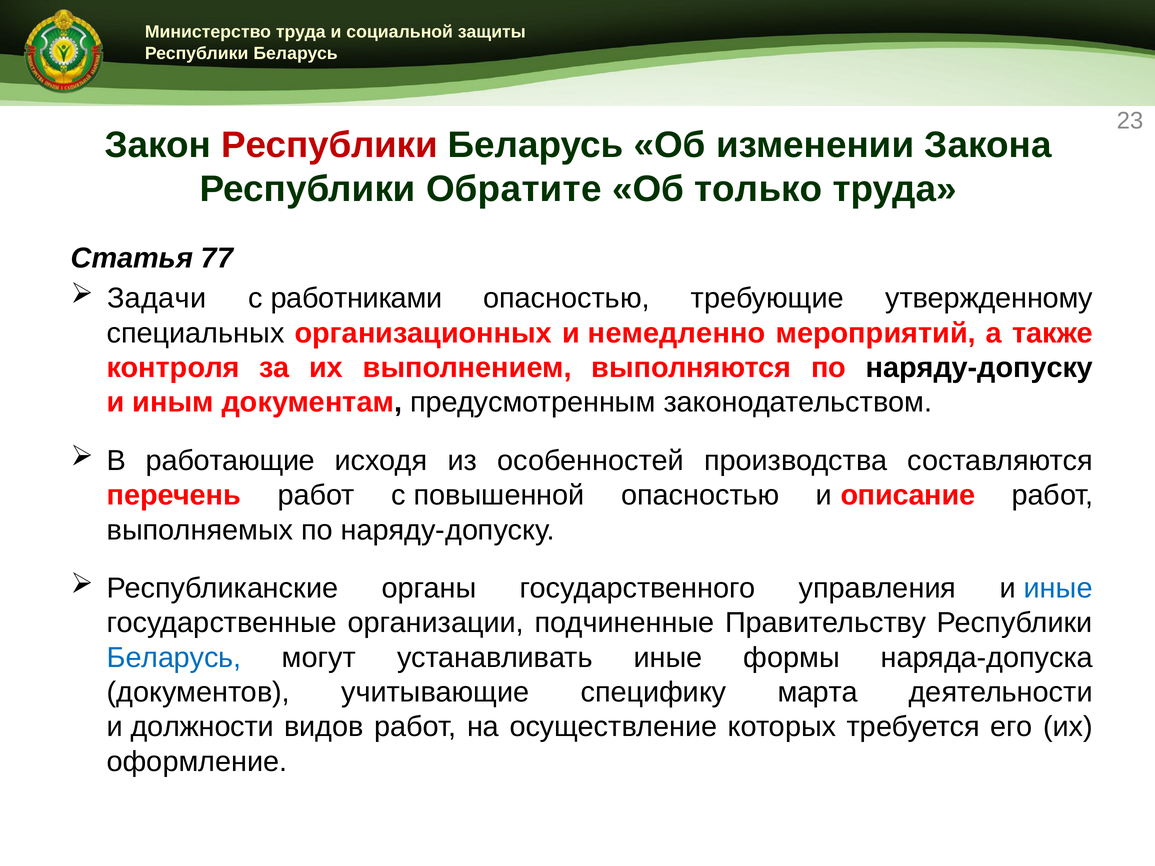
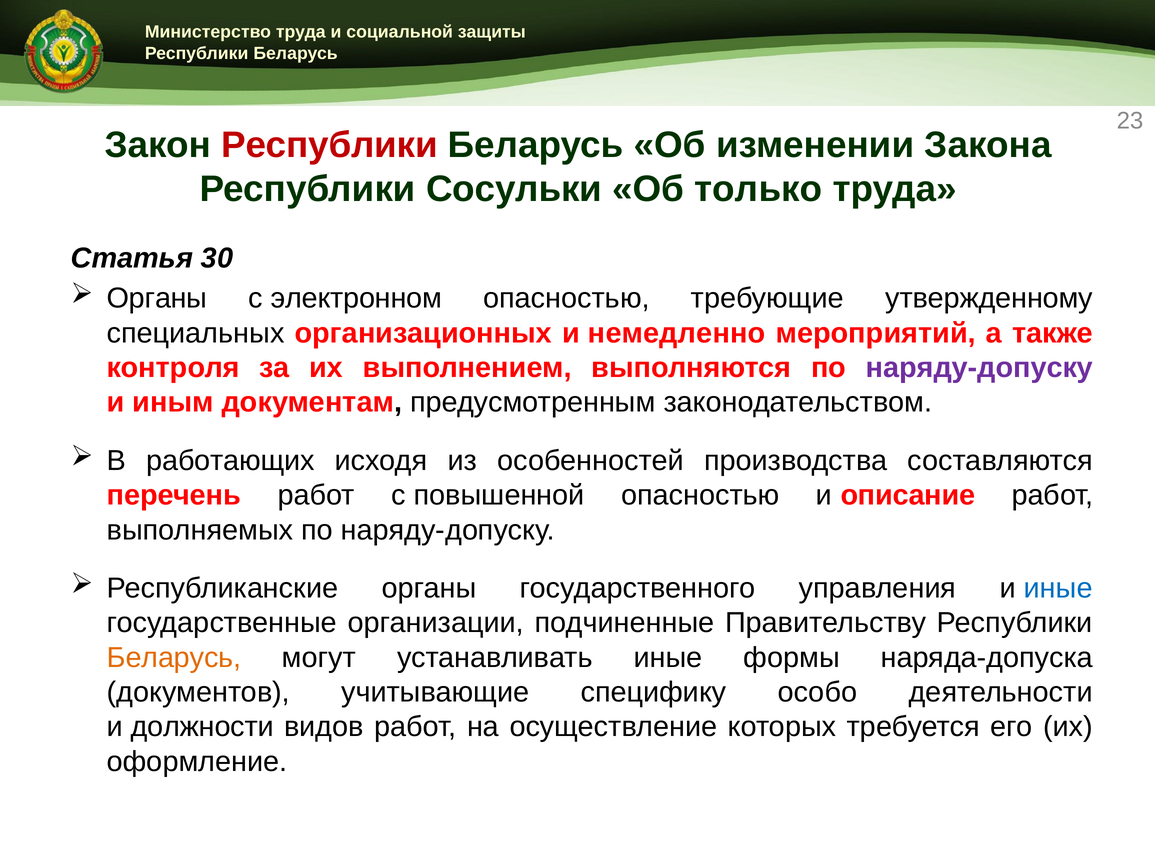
Обратите: Обратите -> Сосульки
77: 77 -> 30
Задачи at (157, 299): Задачи -> Органы
работниками: работниками -> электронном
наряду-допуску at (979, 368) colour: black -> purple
работающие: работающие -> работающих
Беларусь at (174, 658) colour: blue -> orange
марта: марта -> особо
